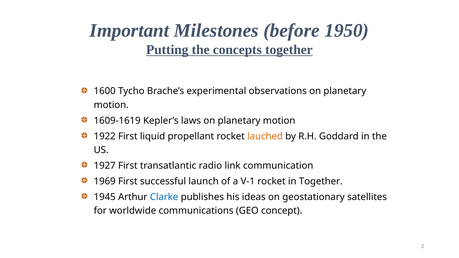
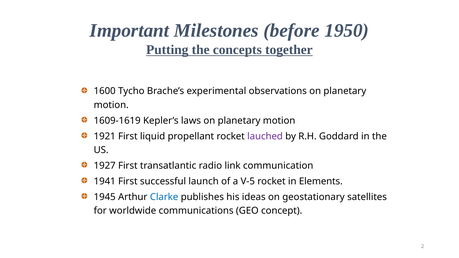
1922: 1922 -> 1921
lauched colour: orange -> purple
1969: 1969 -> 1941
V-1: V-1 -> V-5
in Together: Together -> Elements
